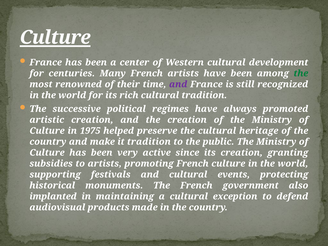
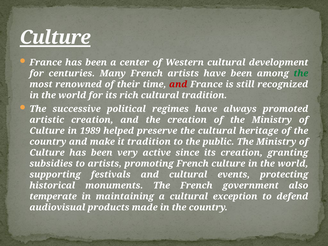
and at (178, 84) colour: purple -> red
1975: 1975 -> 1989
implanted: implanted -> temperate
